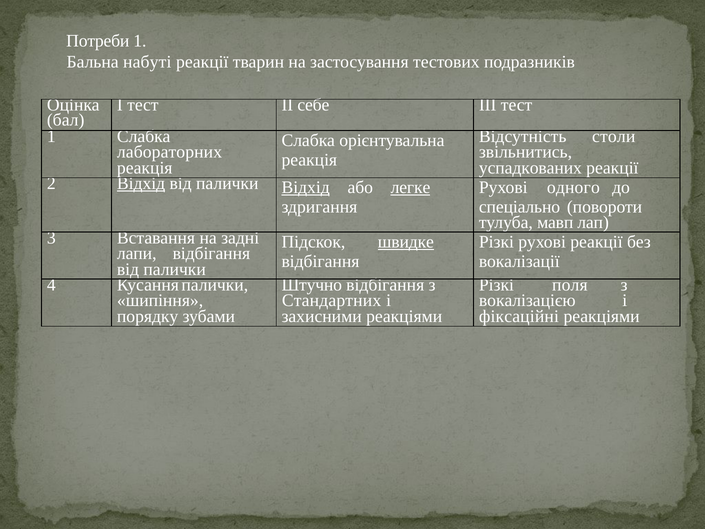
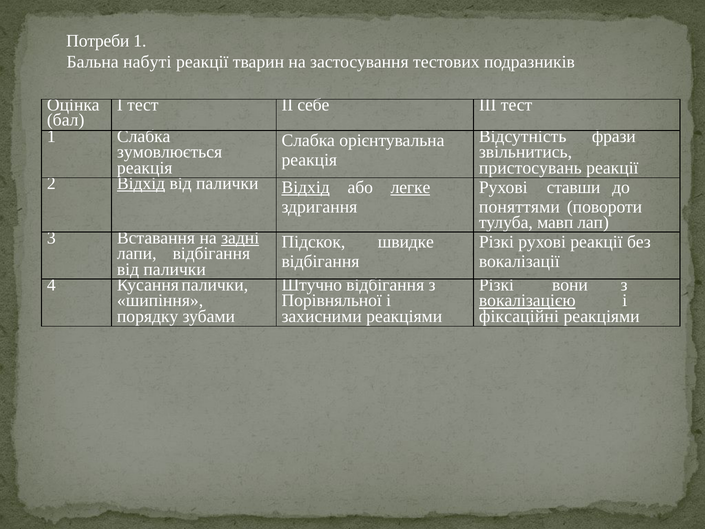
столи: столи -> фрази
лабораторних: лабораторних -> зумовлюється
успадкованих: успадкованих -> пристосувань
одного: одного -> ставши
спеціально: спеціально -> поняттями
задні underline: none -> present
швидке underline: present -> none
поля: поля -> вони
Стандартних: Стандартних -> Порівняльної
вокалізацією underline: none -> present
